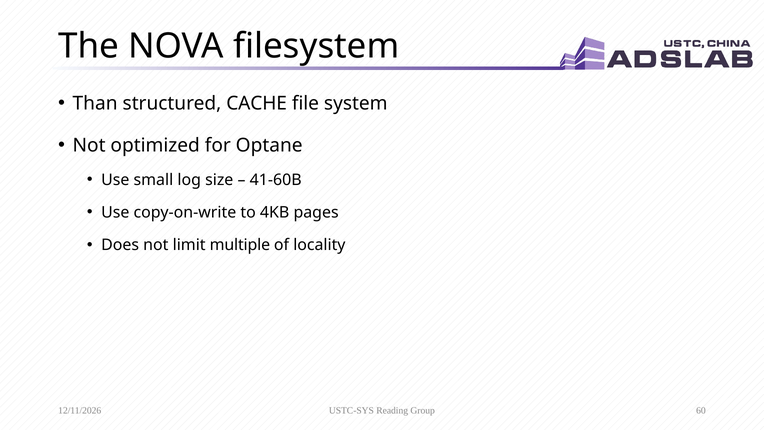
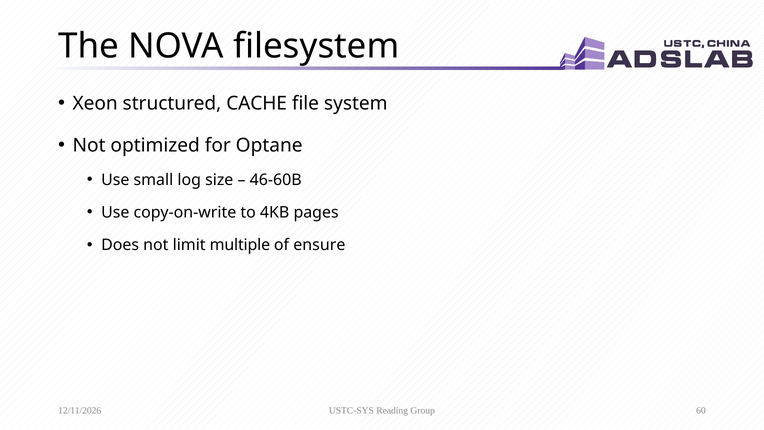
Than: Than -> Xeon
41-60B: 41-60B -> 46-60B
locality: locality -> ensure
